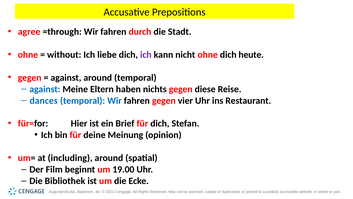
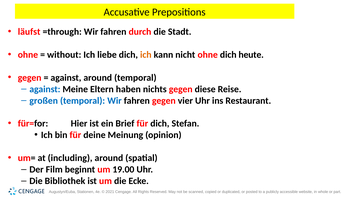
agree: agree -> läufst
ich at (146, 55) colour: purple -> orange
dances: dances -> großen
